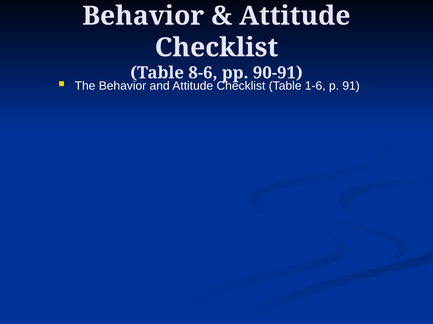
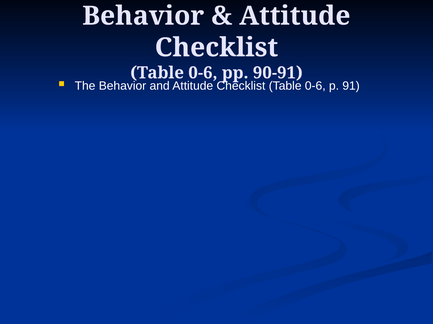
8-6 at (203, 73): 8-6 -> 0-6
1-6 at (315, 86): 1-6 -> 0-6
